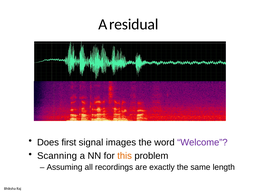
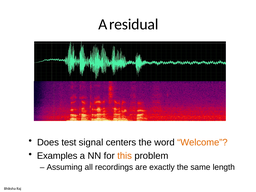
first: first -> test
images: images -> centers
Welcome colour: purple -> orange
Scanning: Scanning -> Examples
